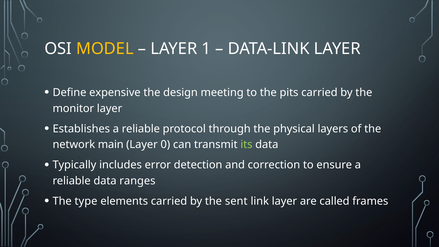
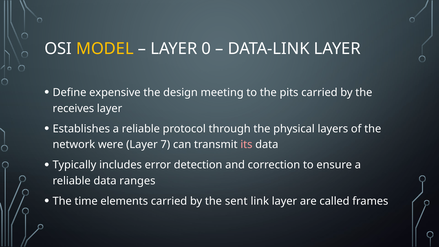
1: 1 -> 0
monitor: monitor -> receives
main: main -> were
0: 0 -> 7
its colour: light green -> pink
type: type -> time
